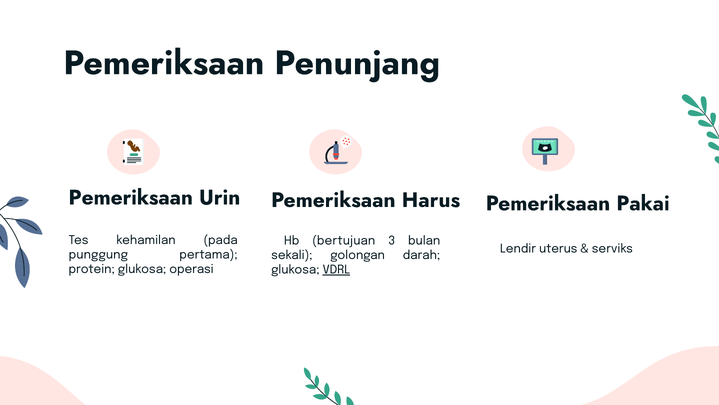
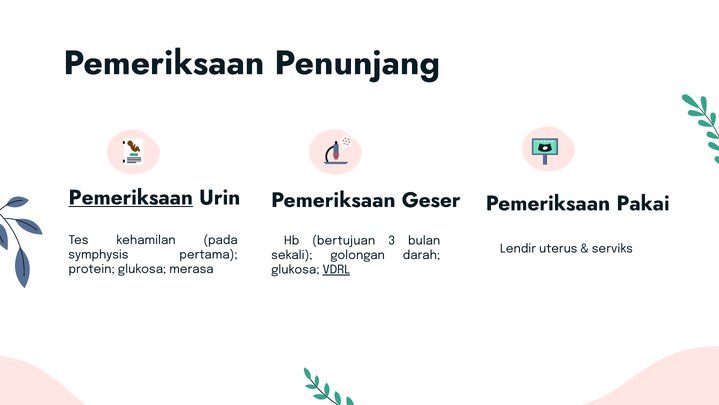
Pemeriksaan at (131, 197) underline: none -> present
Harus: Harus -> Geser
punggung: punggung -> symphysis
operasi: operasi -> merasa
